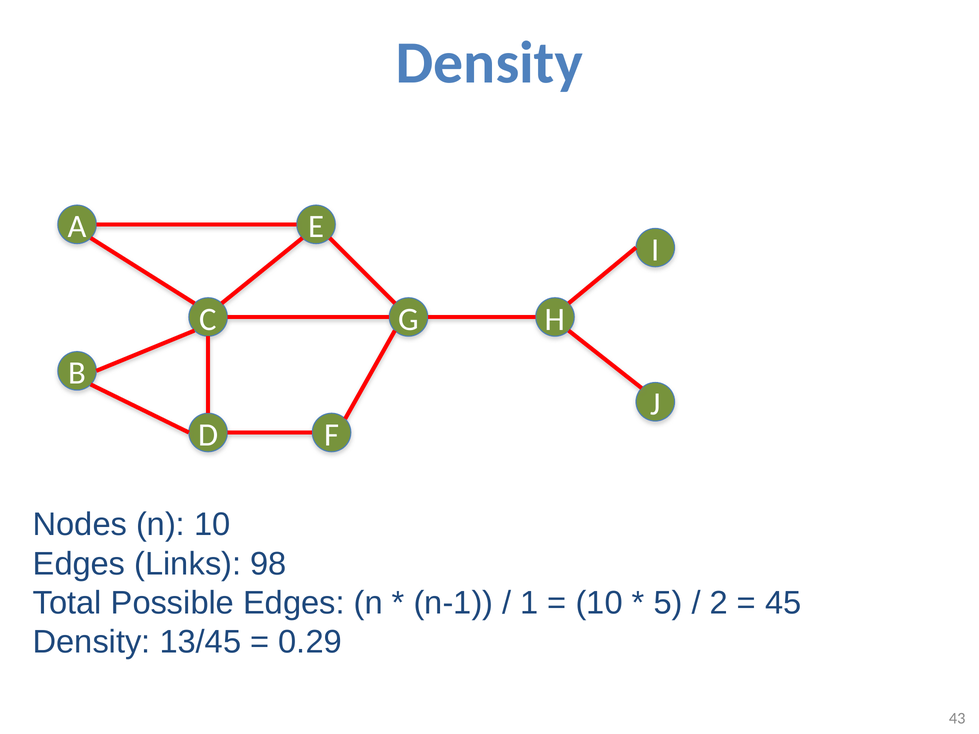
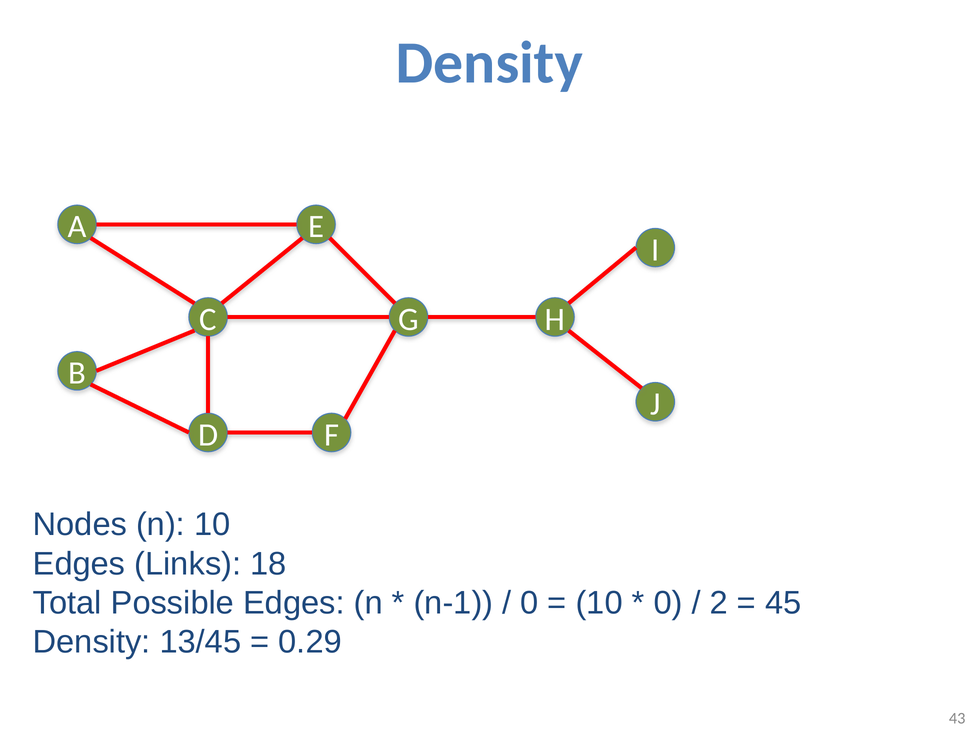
98: 98 -> 18
1 at (529, 603): 1 -> 0
5 at (668, 603): 5 -> 0
